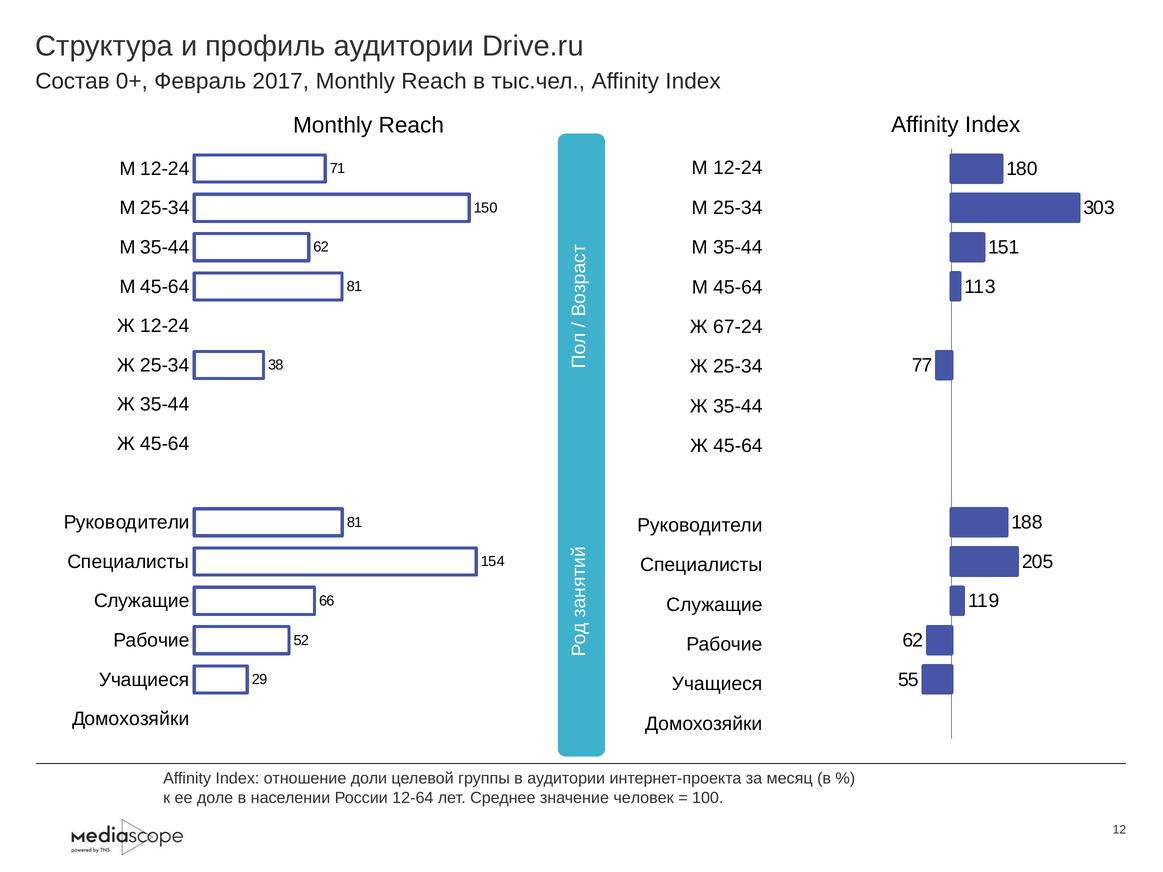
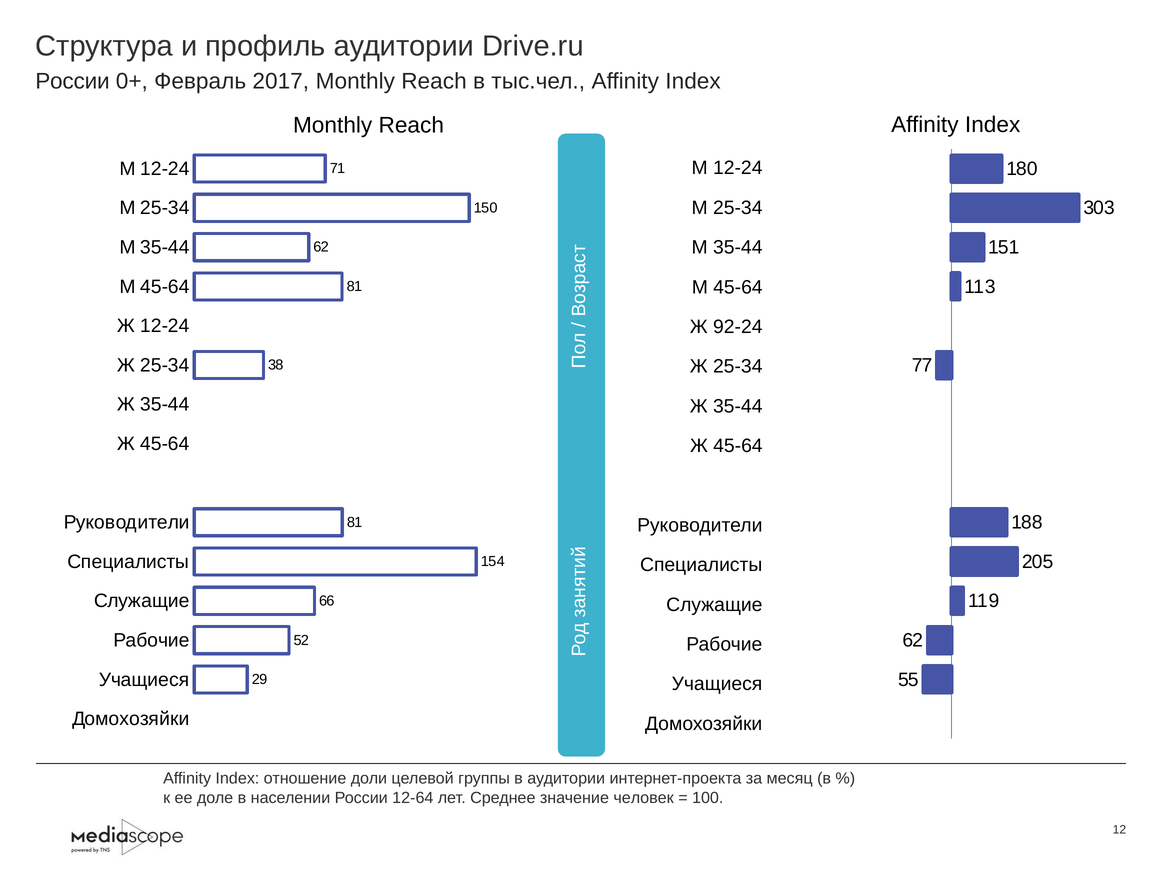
Состав at (72, 81): Состав -> России
67-24: 67-24 -> 92-24
